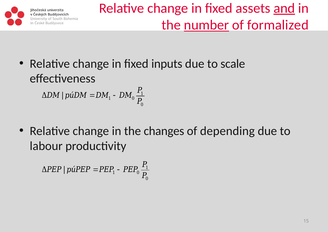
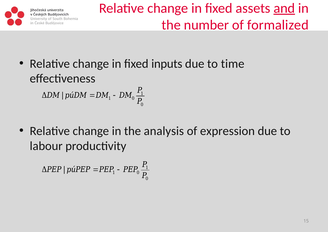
number underline: present -> none
scale: scale -> time
changes: changes -> analysis
depending: depending -> expression
